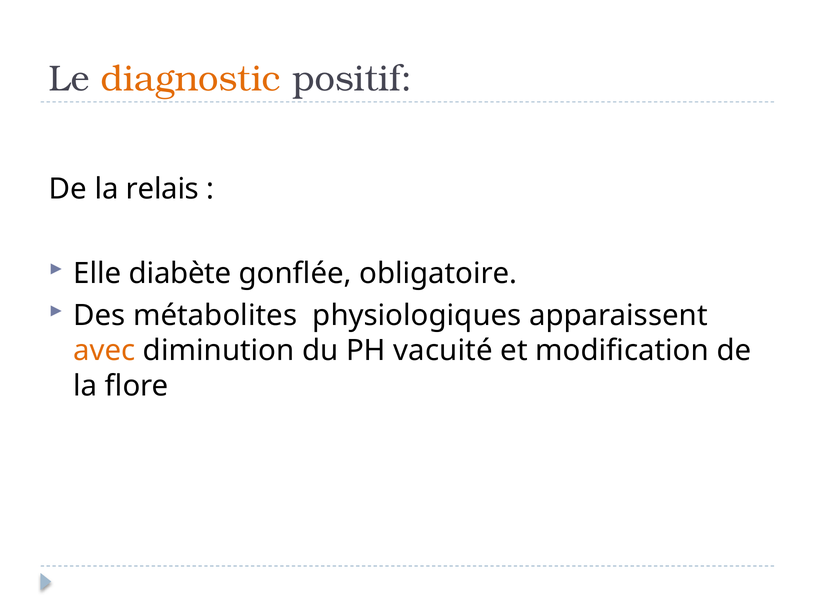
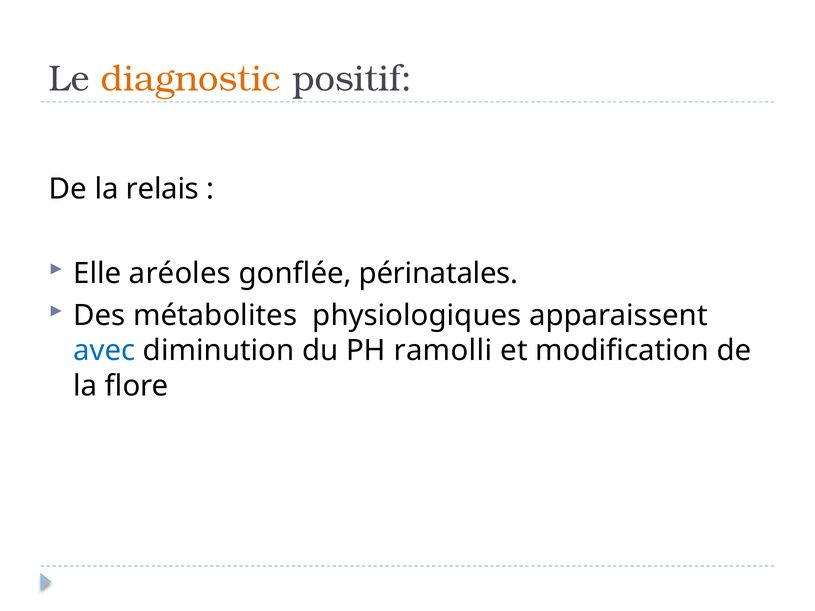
diabète: diabète -> aréoles
obligatoire: obligatoire -> périnatales
avec colour: orange -> blue
vacuité: vacuité -> ramolli
